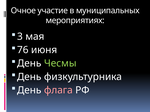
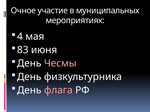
3: 3 -> 4
76: 76 -> 83
Чесмы colour: light green -> pink
